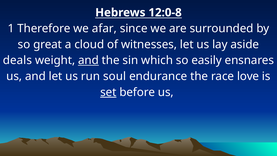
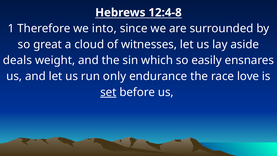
12:0-8: 12:0-8 -> 12:4-8
afar: afar -> into
and at (88, 60) underline: present -> none
soul: soul -> only
